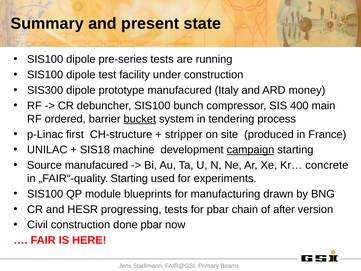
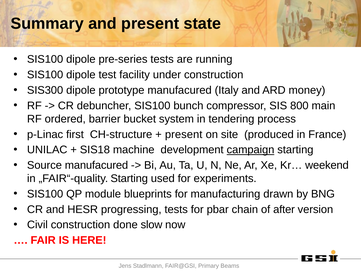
400: 400 -> 800
bucket underline: present -> none
stripper at (184, 134): stripper -> present
concrete: concrete -> weekend
done pbar: pbar -> slow
